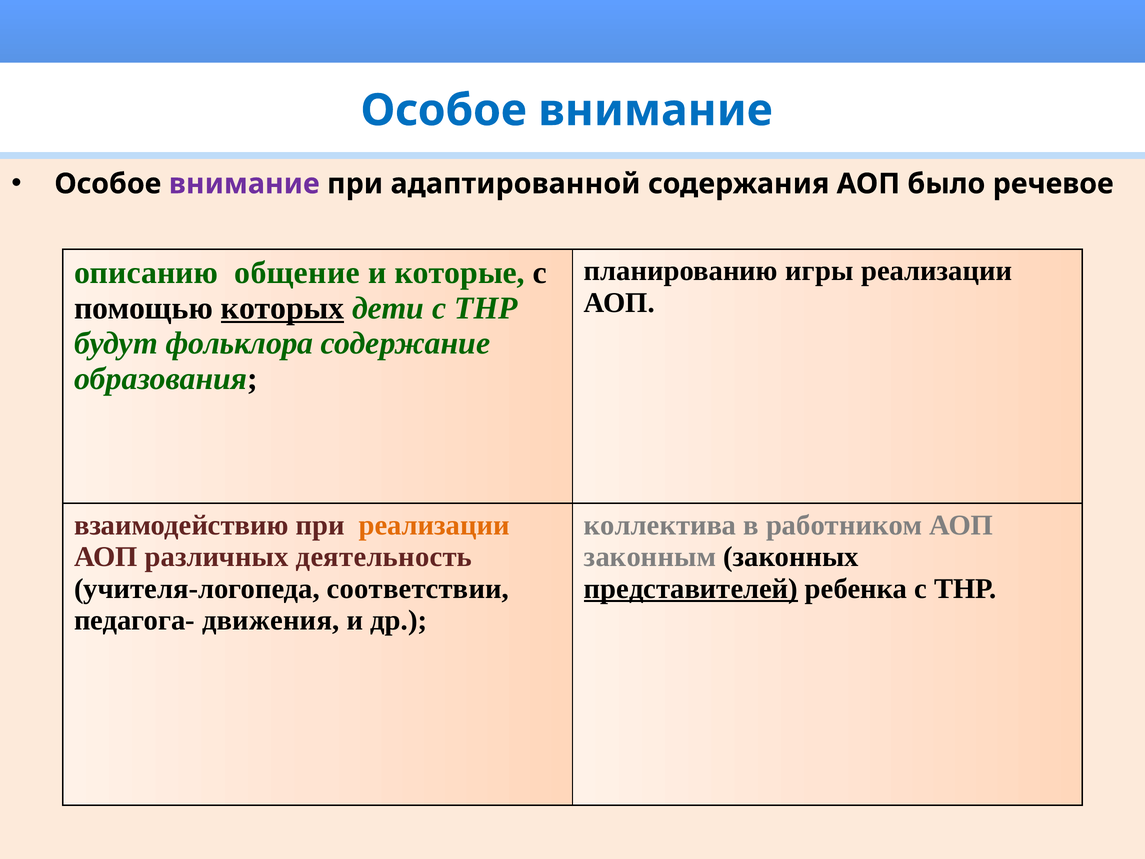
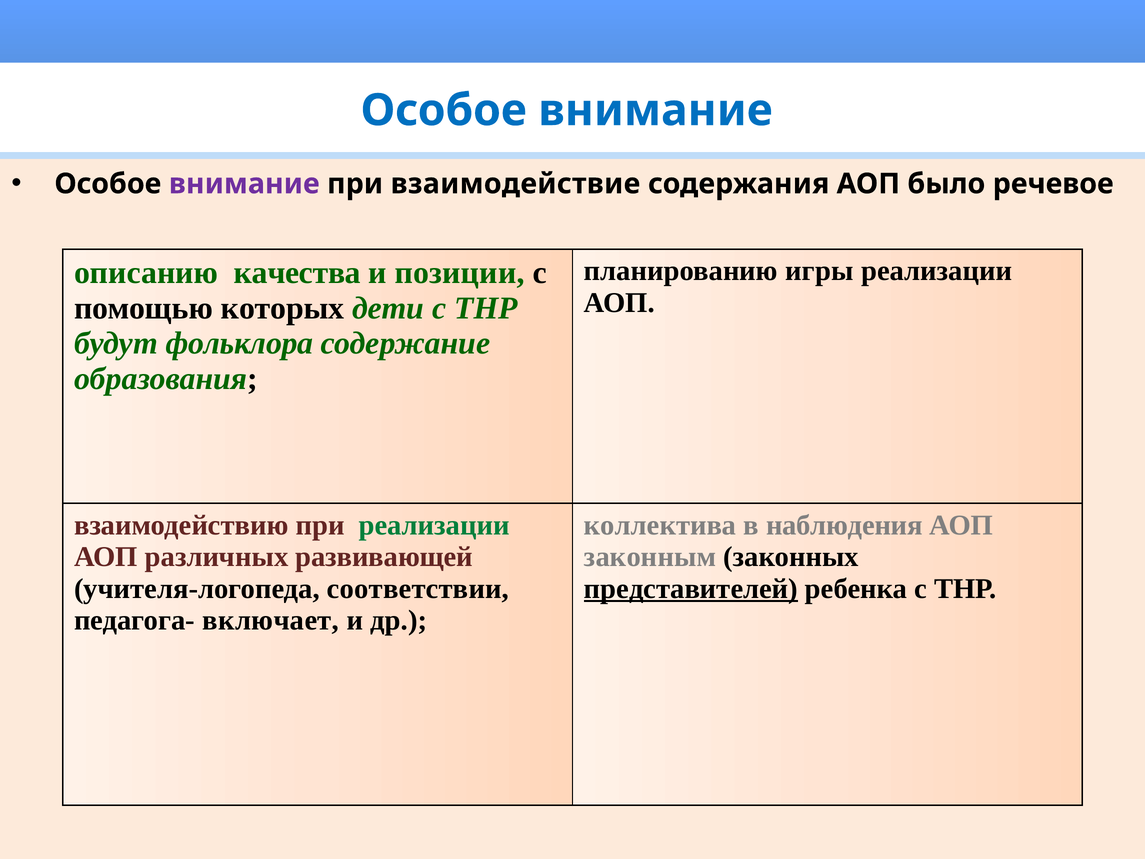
адаптированной: адаптированной -> взаимодействие
общение: общение -> качества
которые: которые -> позиции
которых underline: present -> none
реализации at (434, 525) colour: orange -> green
работником: работником -> наблюдения
деятельность: деятельность -> развивающей
движения: движения -> включает
